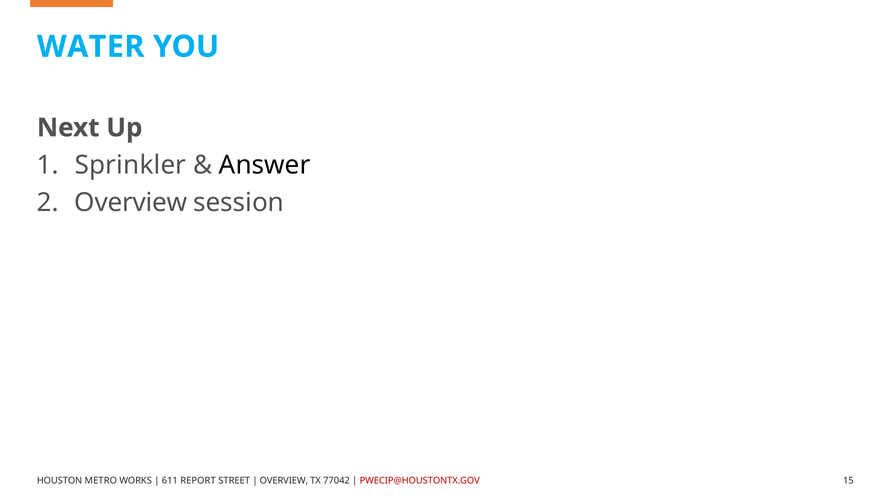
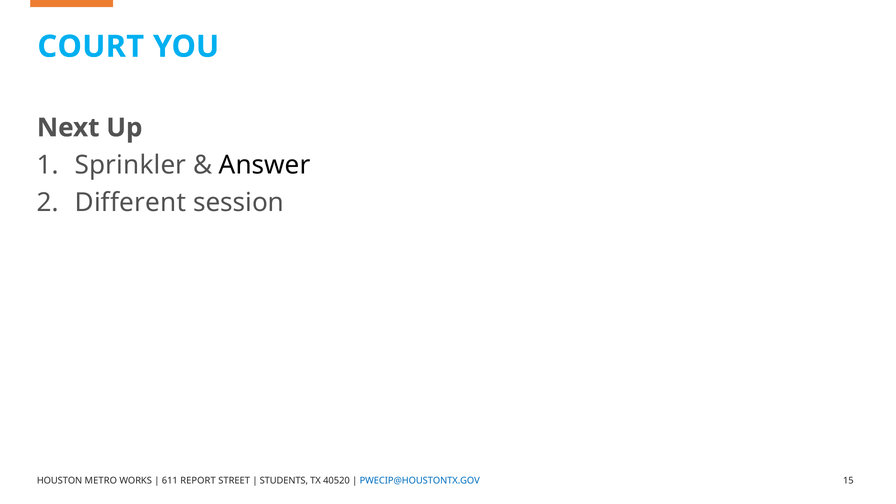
WATER: WATER -> COURT
Overview at (131, 203): Overview -> Different
OVERVIEW at (284, 480): OVERVIEW -> STUDENTS
77042: 77042 -> 40520
PWECIP@HOUSTONTX.GOV colour: red -> blue
